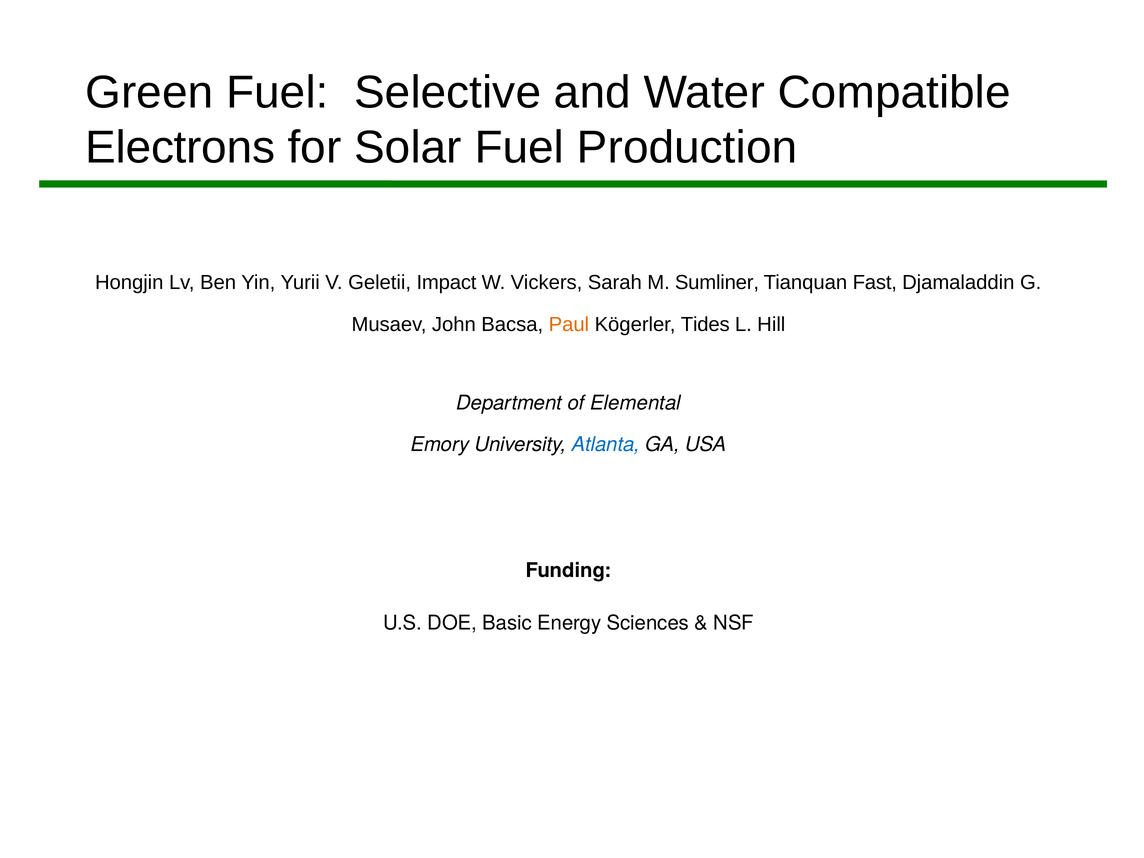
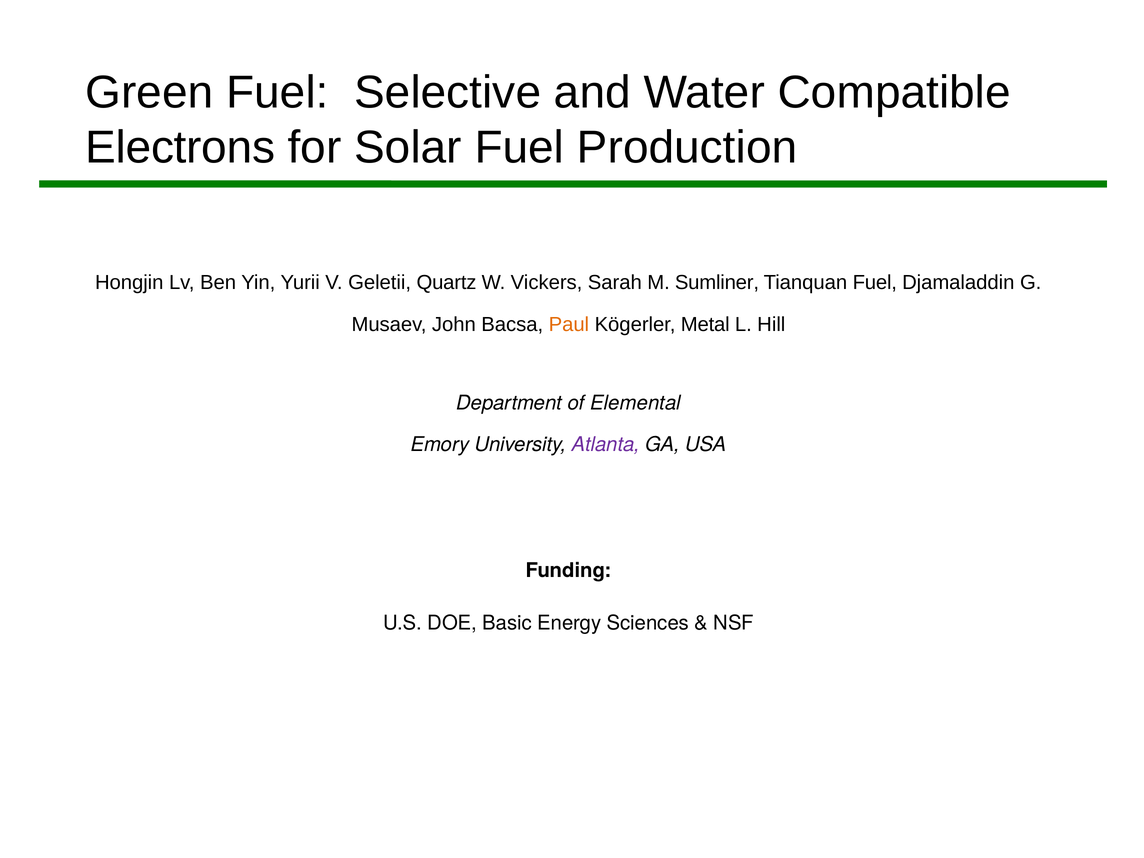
Impact: Impact -> Quartz
Tianquan Fast: Fast -> Fuel
Tides: Tides -> Metal
Atlanta colour: blue -> purple
